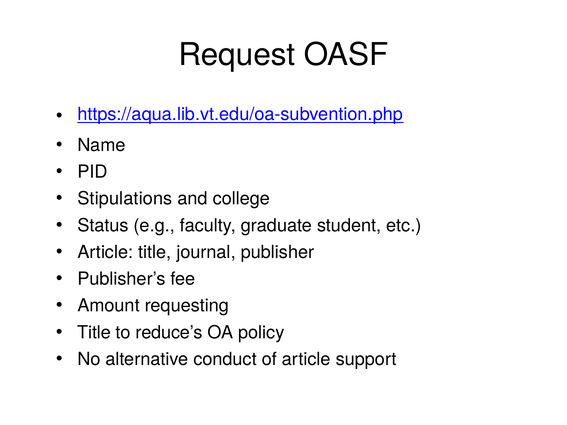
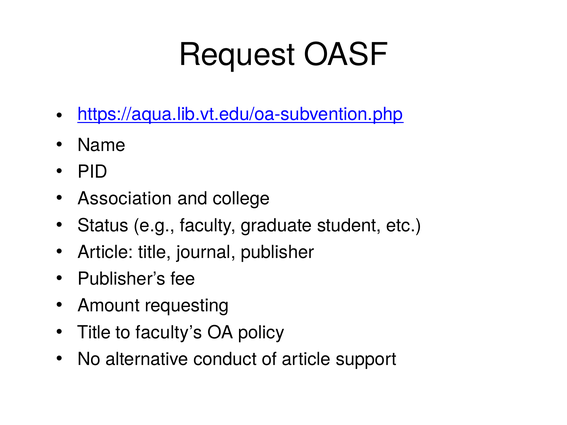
Stipulations: Stipulations -> Association
reduce’s: reduce’s -> faculty’s
